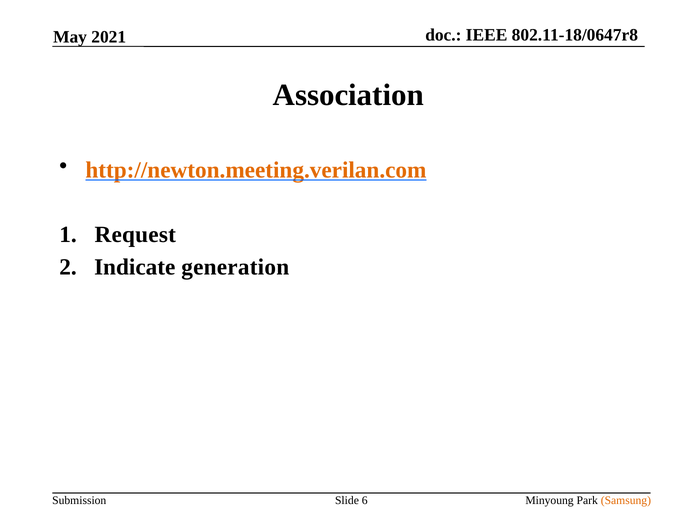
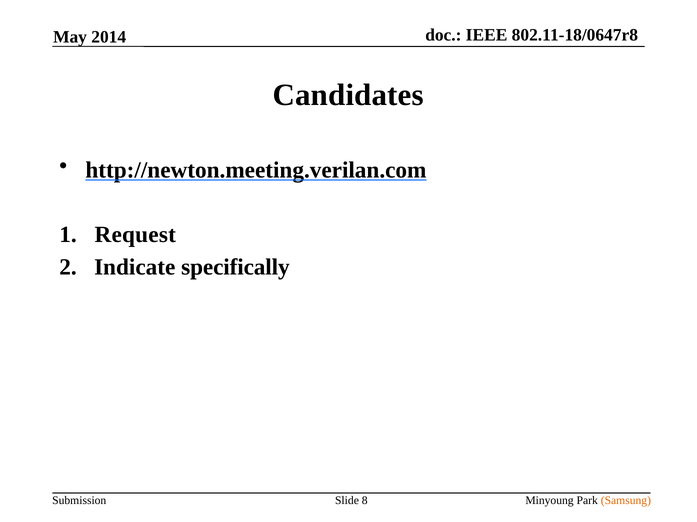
2021: 2021 -> 2014
Association: Association -> Candidates
http://newton.meeting.verilan.com colour: orange -> black
generation: generation -> specifically
6: 6 -> 8
